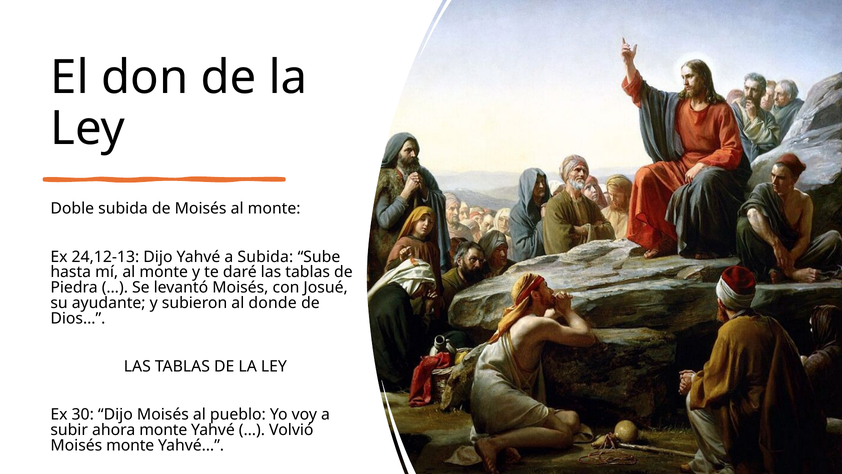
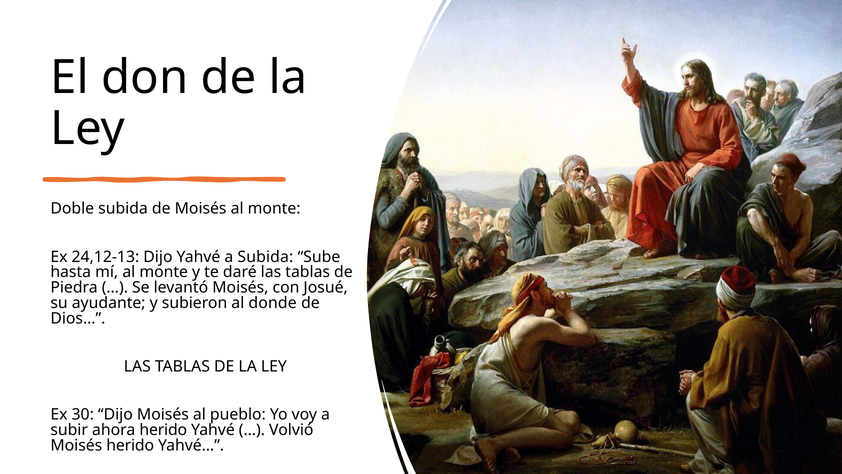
ahora monte: monte -> herido
Moisés monte: monte -> herido
